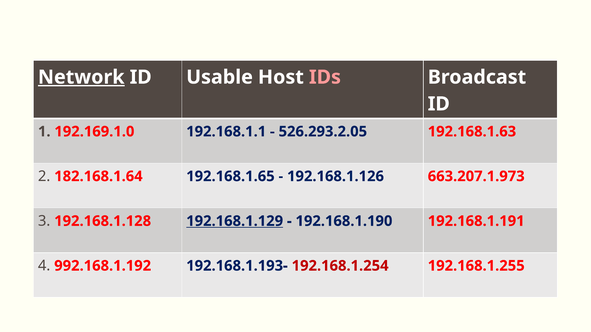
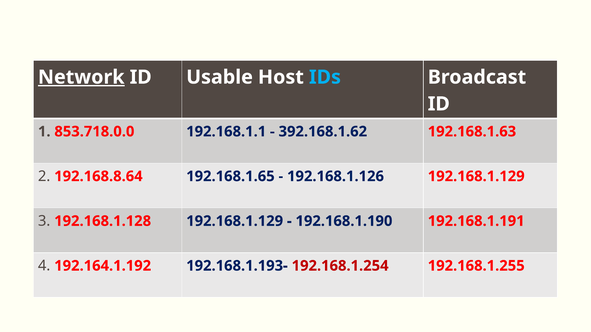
IDs colour: pink -> light blue
192.169.1.0: 192.169.1.0 -> 853.718.0.0
526.293.2.05: 526.293.2.05 -> 392.168.1.62
182.168.1.64: 182.168.1.64 -> 192.168.8.64
192.168.1.126 663.207.1.973: 663.207.1.973 -> 192.168.1.129
192.168.1.129 at (235, 221) underline: present -> none
992.168.1.192: 992.168.1.192 -> 192.164.1.192
